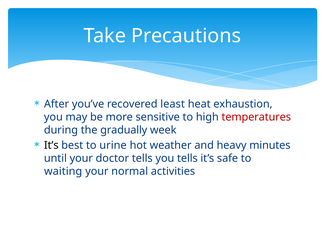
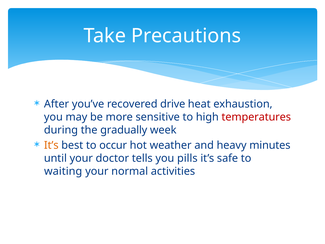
least: least -> drive
It’s at (51, 145) colour: black -> orange
urine: urine -> occur
you tells: tells -> pills
